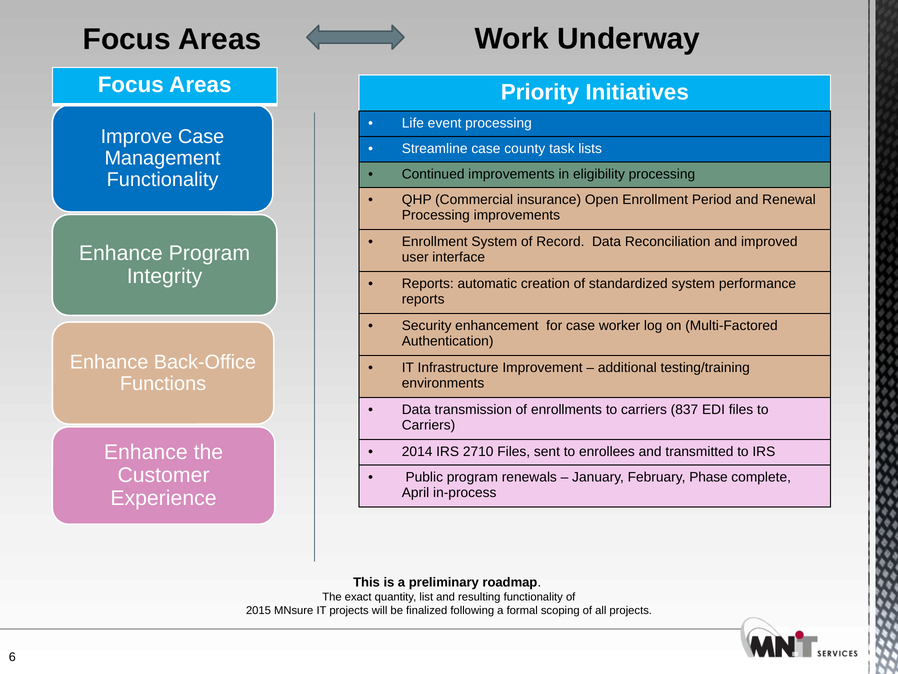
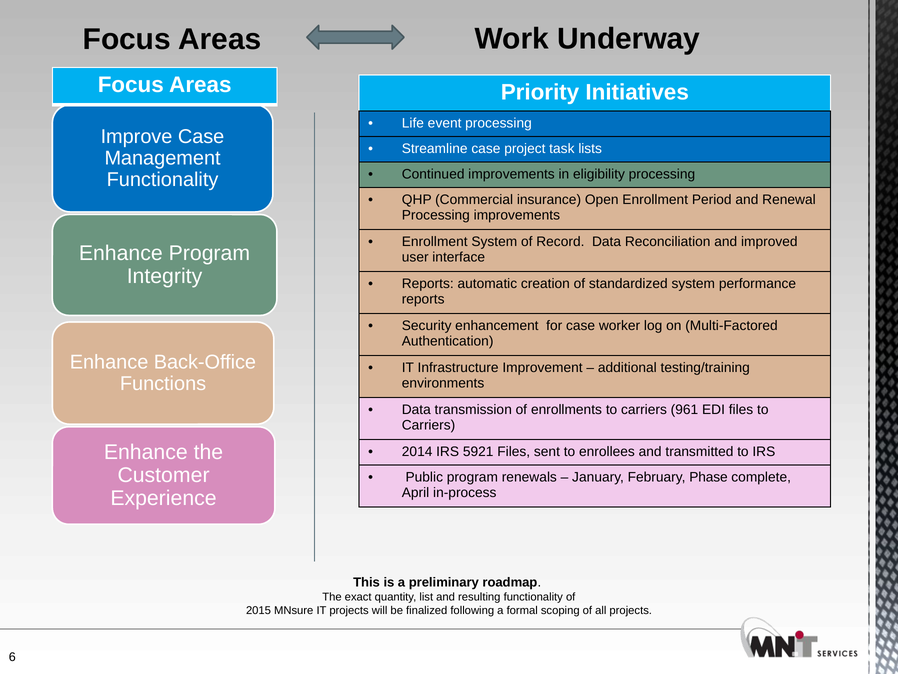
county: county -> project
837: 837 -> 961
2710: 2710 -> 5921
